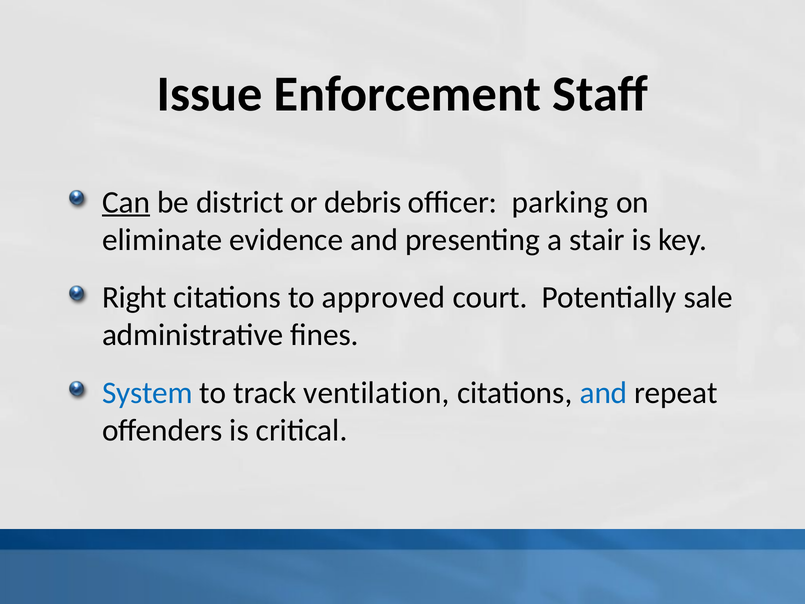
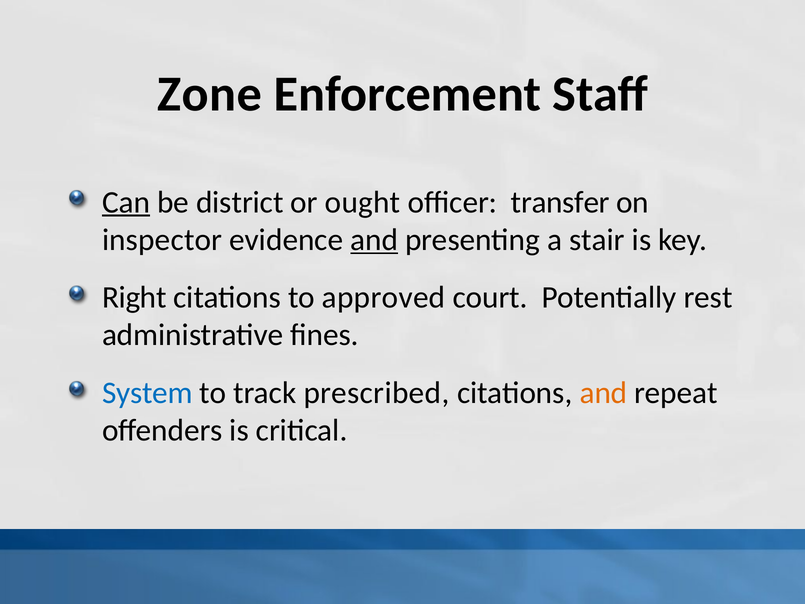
Issue: Issue -> Zone
debris: debris -> ought
parking: parking -> transfer
eliminate: eliminate -> inspector
and at (374, 240) underline: none -> present
sale: sale -> rest
ventilation: ventilation -> prescribed
and at (603, 393) colour: blue -> orange
